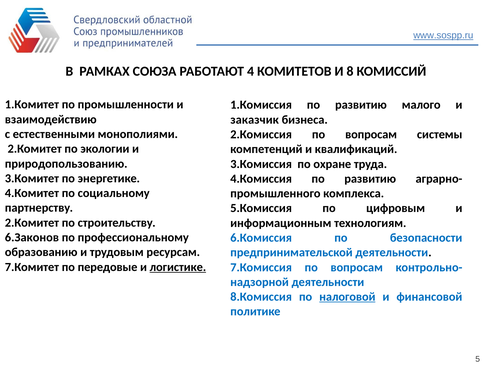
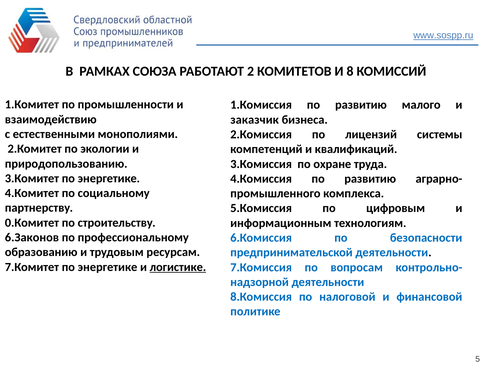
4: 4 -> 2
2.Комиссия по вопросам: вопросам -> лицензий
2.Комитет at (32, 223): 2.Комитет -> 0.Комитет
7.Комитет по передовые: передовые -> энергетике
налоговой underline: present -> none
